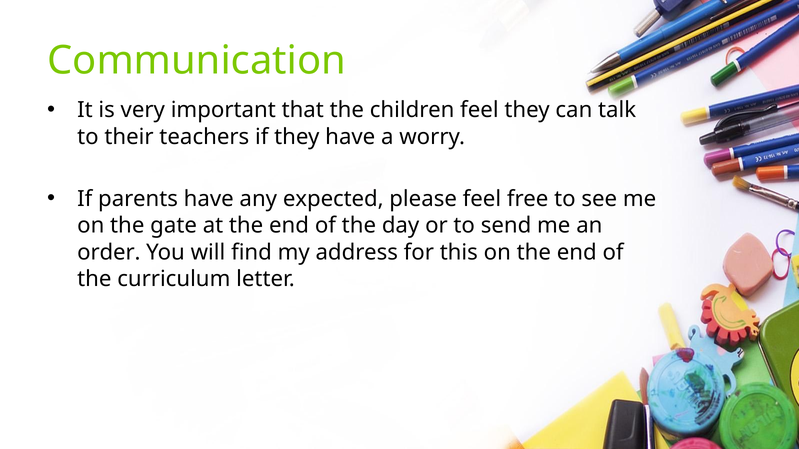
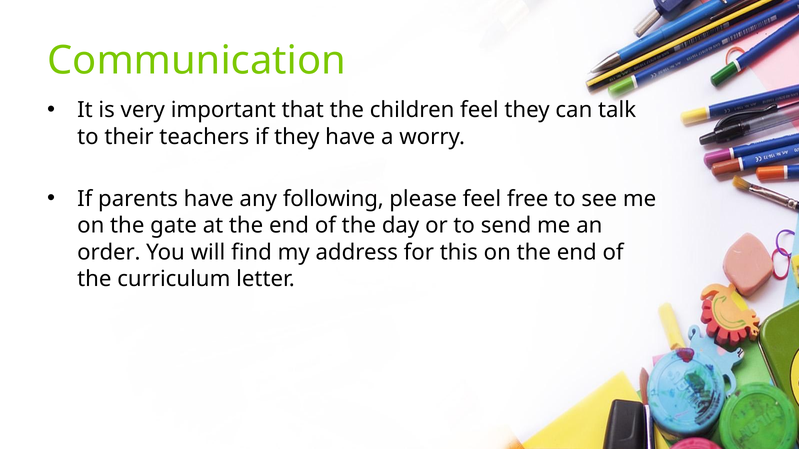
expected: expected -> following
